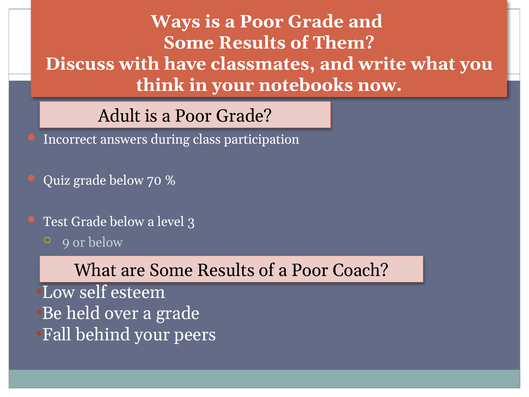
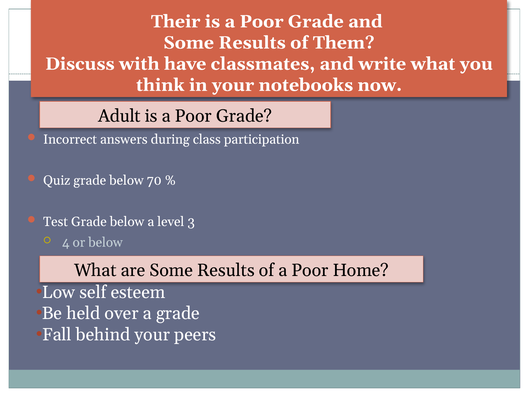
Ways: Ways -> Their
9: 9 -> 4
Coach: Coach -> Home
